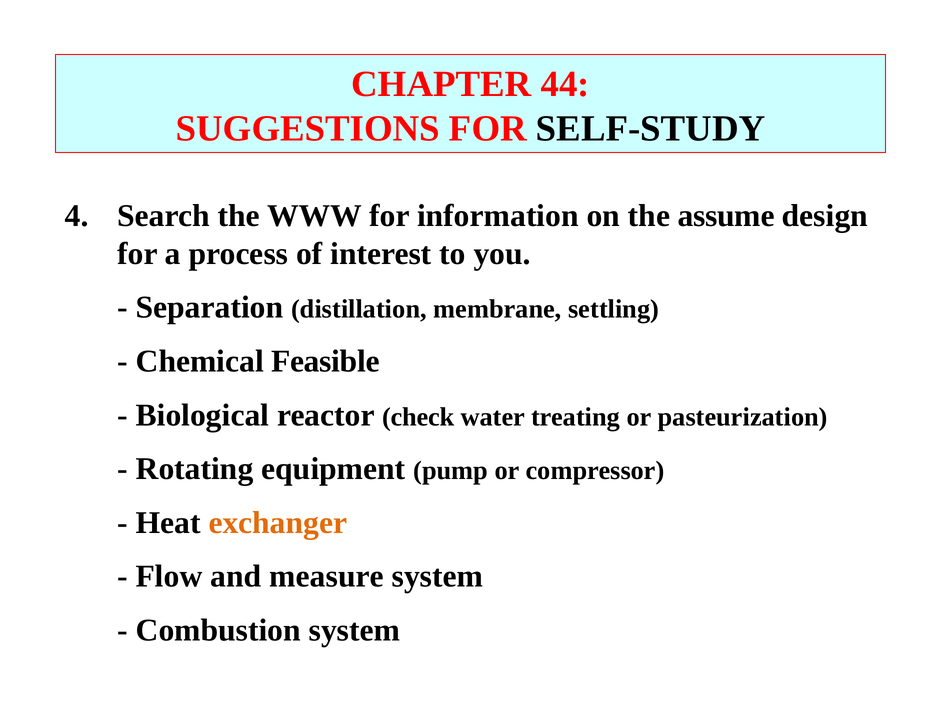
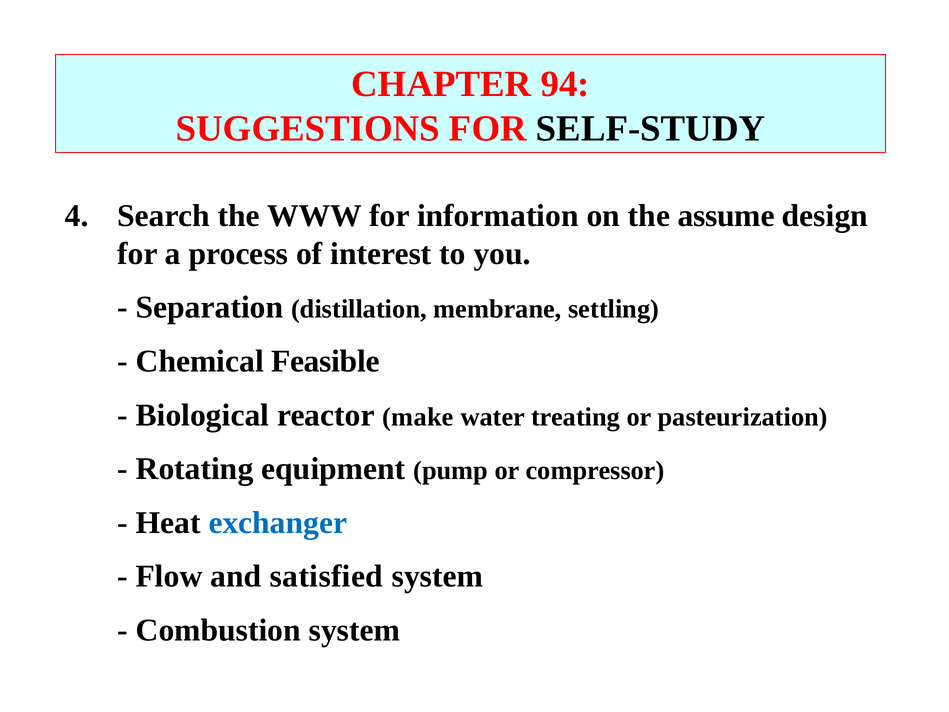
44: 44 -> 94
check: check -> make
exchanger colour: orange -> blue
measure: measure -> satisfied
